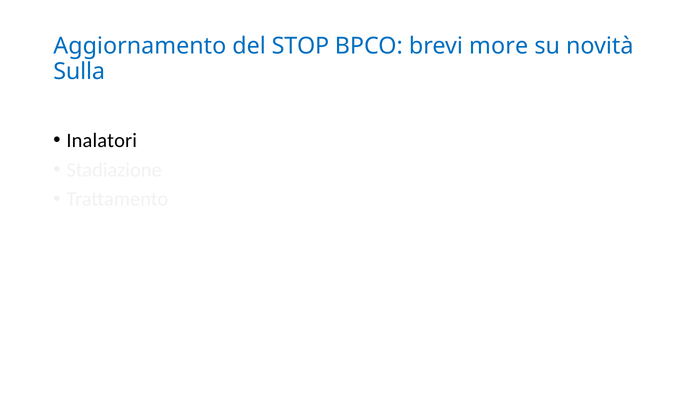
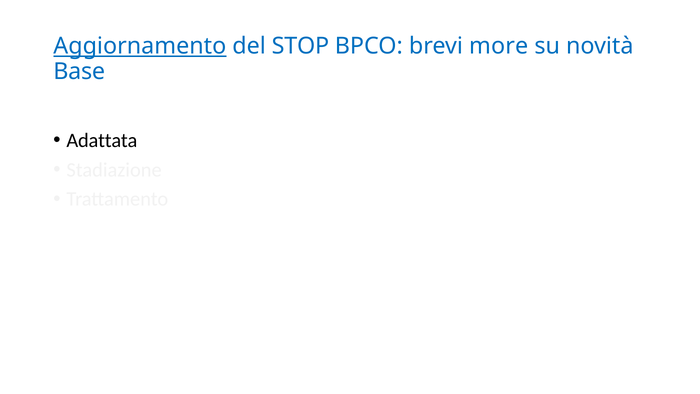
Aggiornamento underline: none -> present
Sulla: Sulla -> Base
Inalatori: Inalatori -> Adattata
